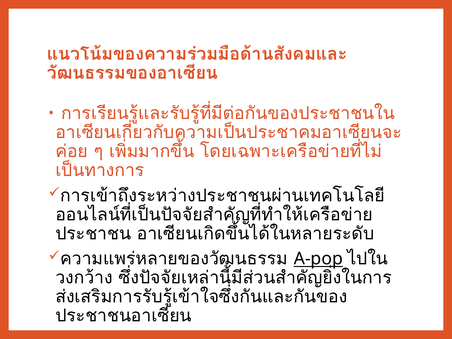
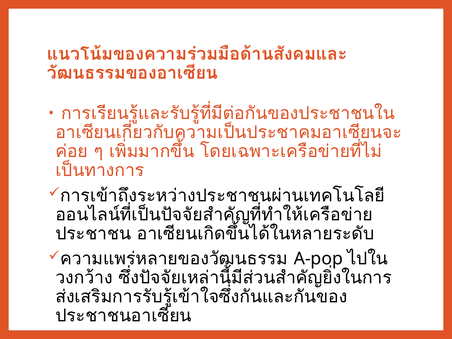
A-pop underline: present -> none
